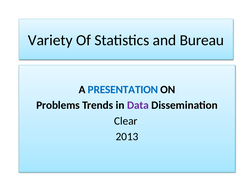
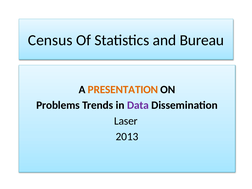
Variety: Variety -> Census
PRESENTATION colour: blue -> orange
Clear: Clear -> Laser
